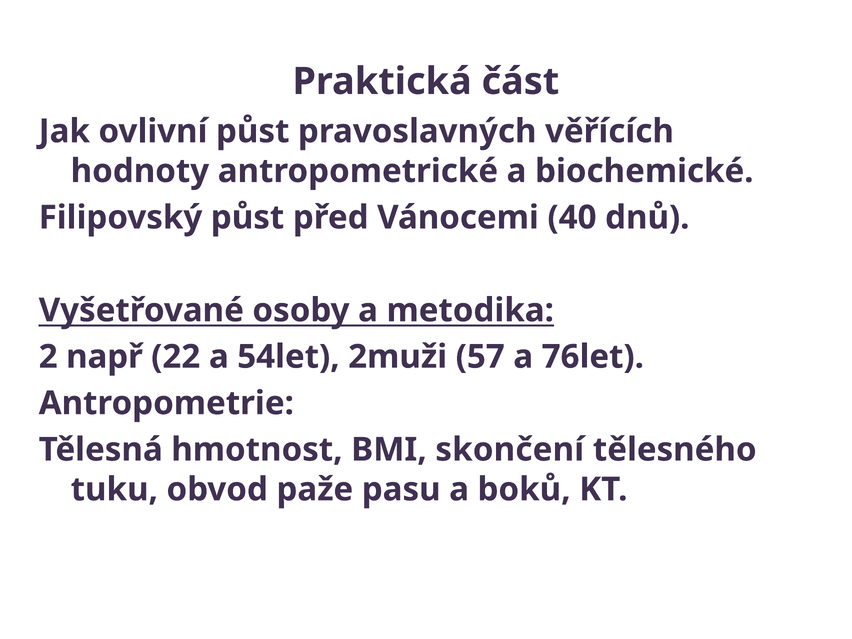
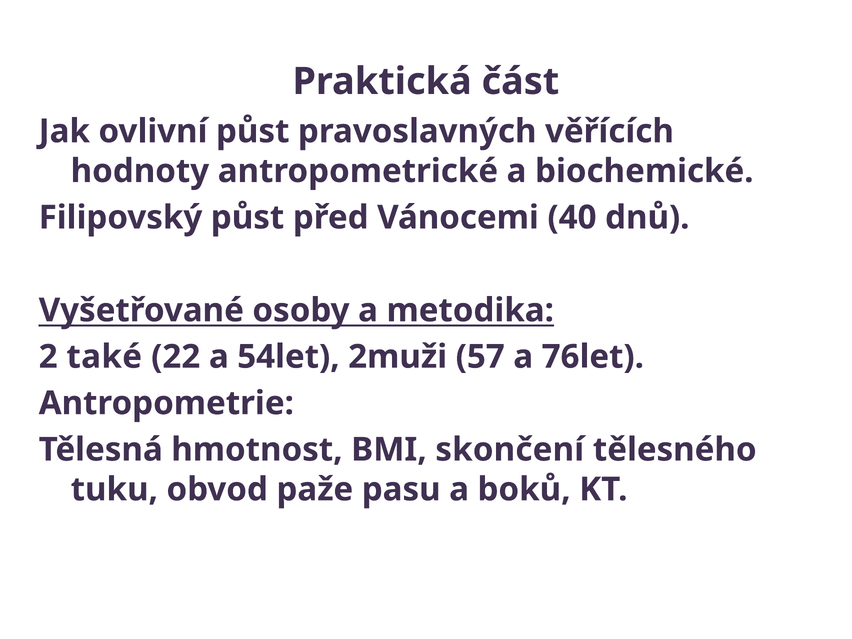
např: např -> také
